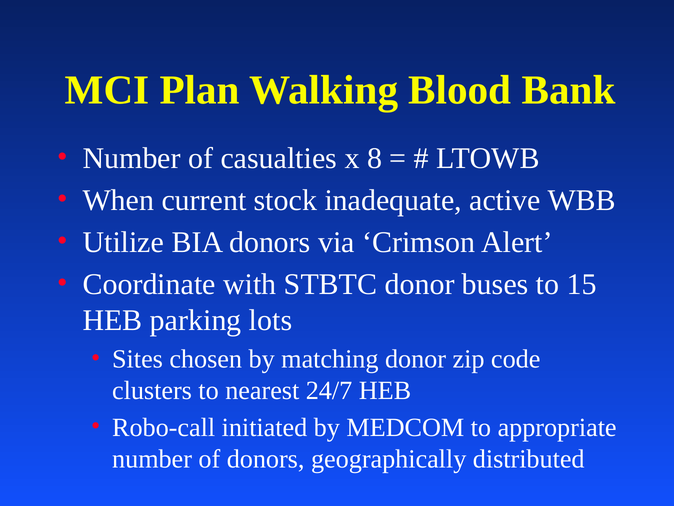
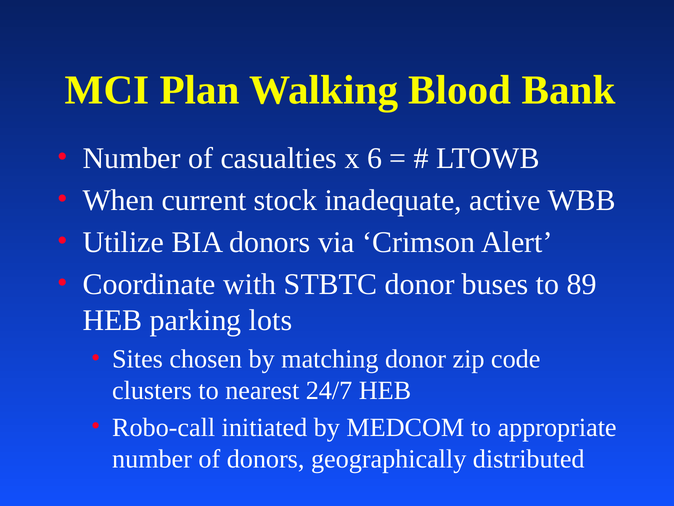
8: 8 -> 6
15: 15 -> 89
